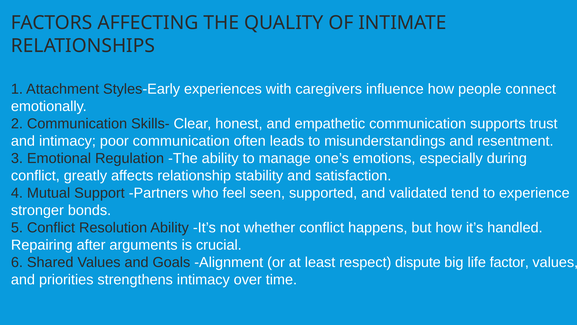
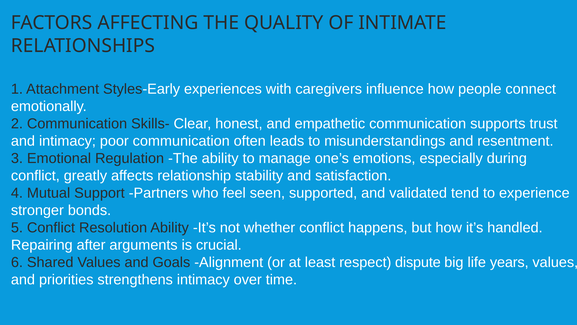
factor: factor -> years
